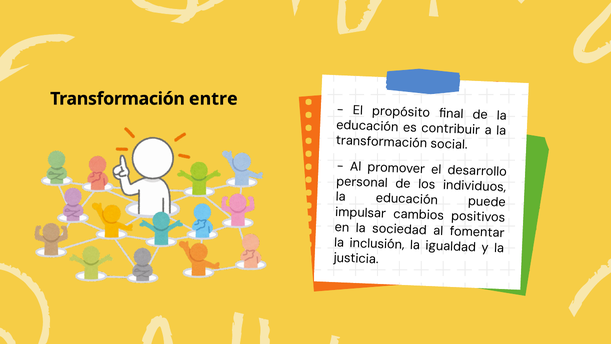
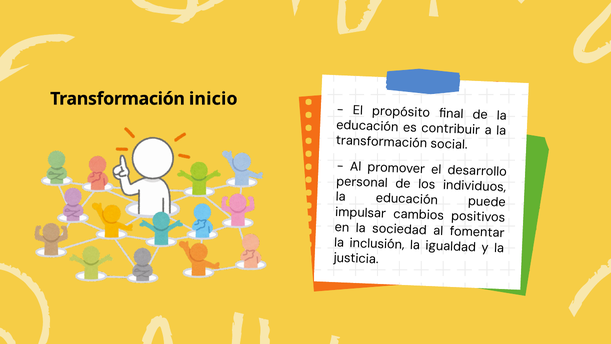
entre: entre -> inicio
